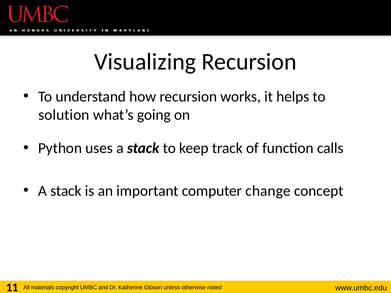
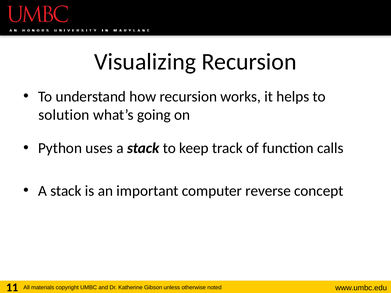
change: change -> reverse
